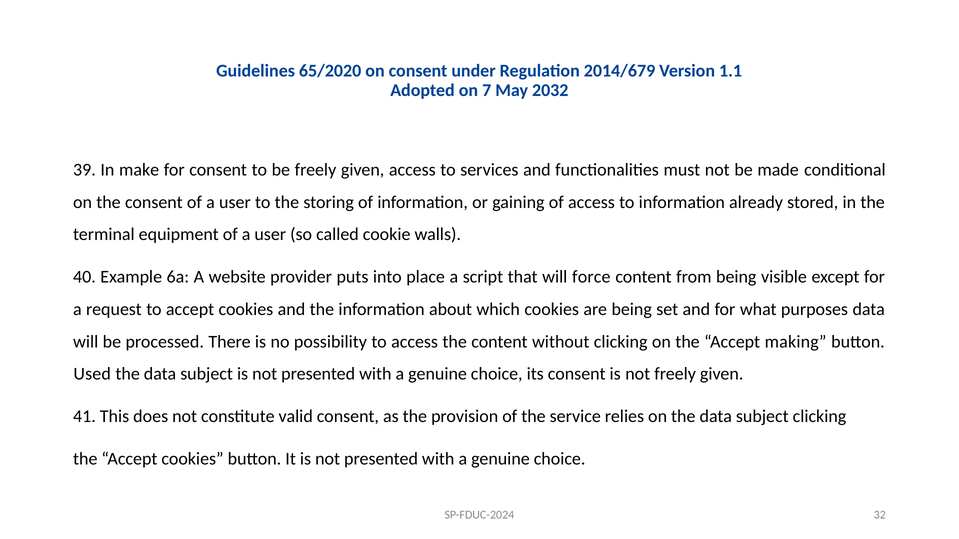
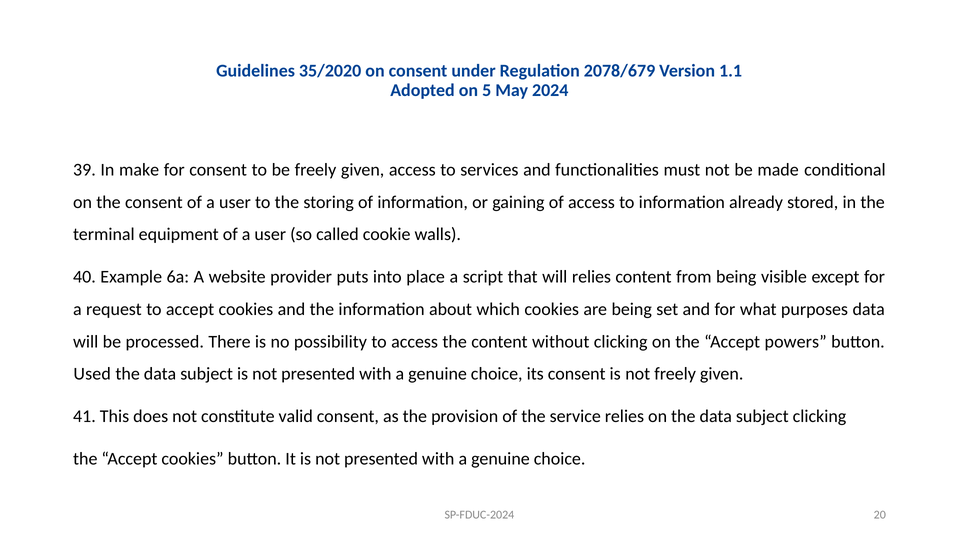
65/2020: 65/2020 -> 35/2020
2014/679: 2014/679 -> 2078/679
7: 7 -> 5
2032: 2032 -> 2024
will force: force -> relies
making: making -> powers
32: 32 -> 20
